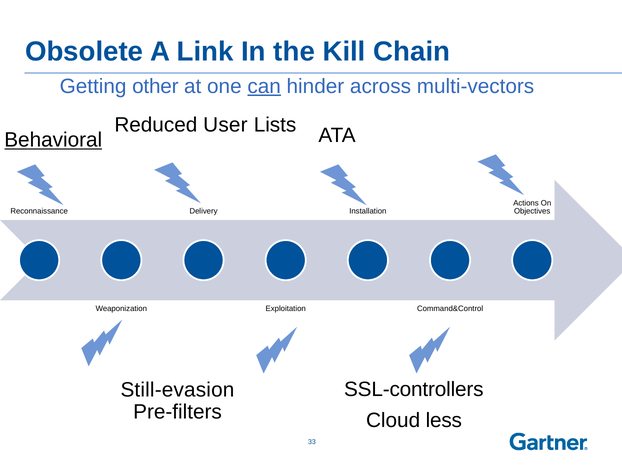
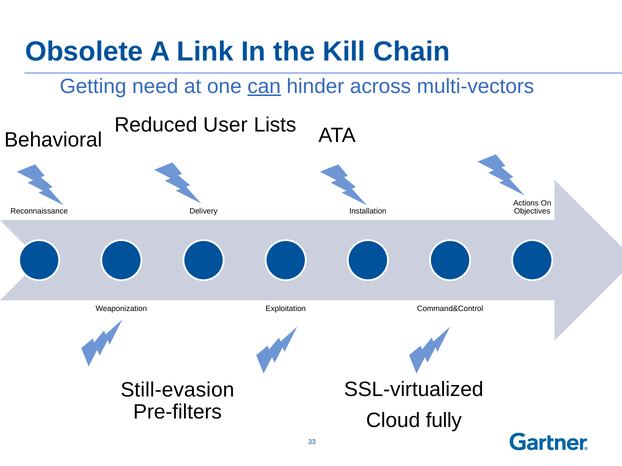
other: other -> need
Behavioral underline: present -> none
SSL-controllers: SSL-controllers -> SSL-virtualized
less: less -> fully
